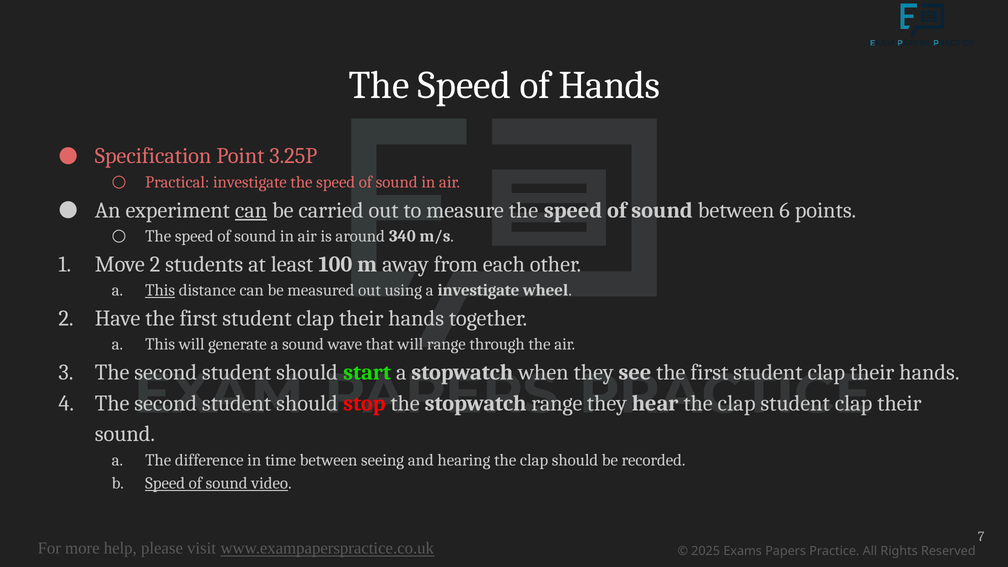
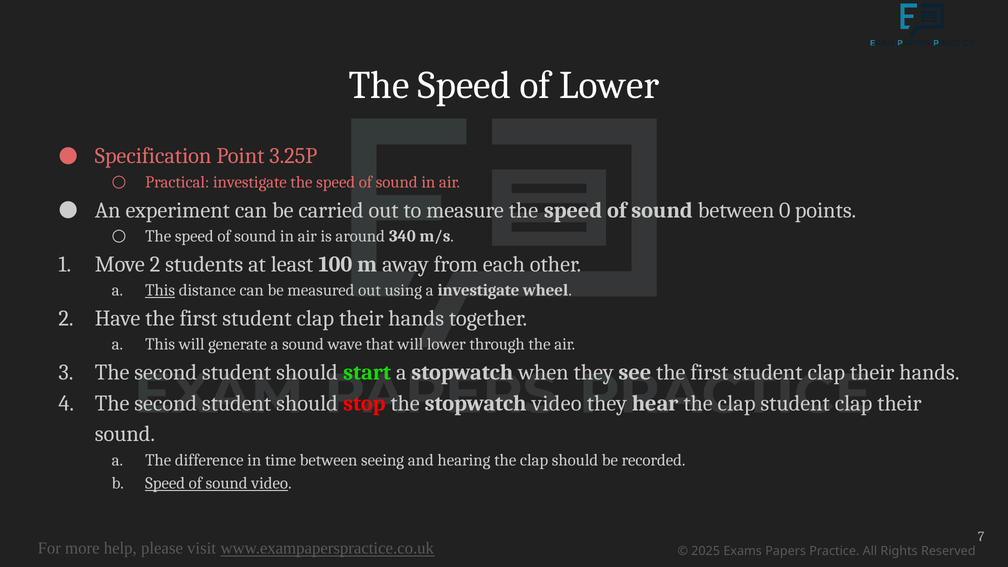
of Hands: Hands -> Lower
can at (251, 210) underline: present -> none
6: 6 -> 0
will range: range -> lower
stopwatch range: range -> video
